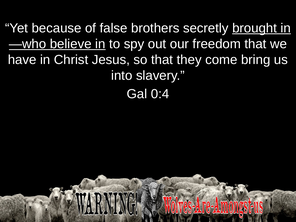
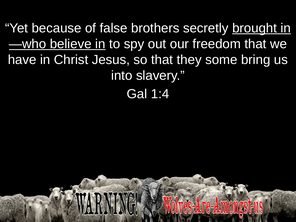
come: come -> some
0:4: 0:4 -> 1:4
